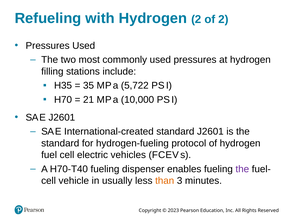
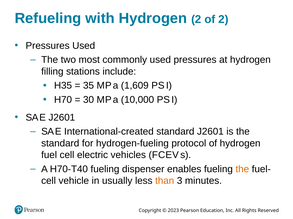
5,722: 5,722 -> 1,609
21: 21 -> 30
the at (242, 170) colour: purple -> orange
